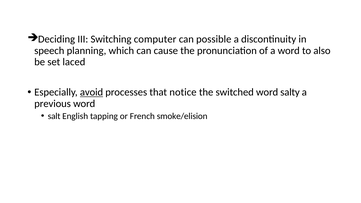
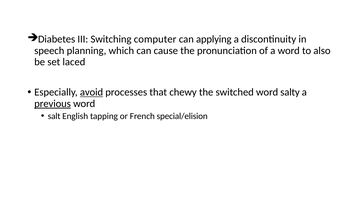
Deciding: Deciding -> Diabetes
possible: possible -> applying
notice: notice -> chewy
previous underline: none -> present
smoke/elision: smoke/elision -> special/elision
